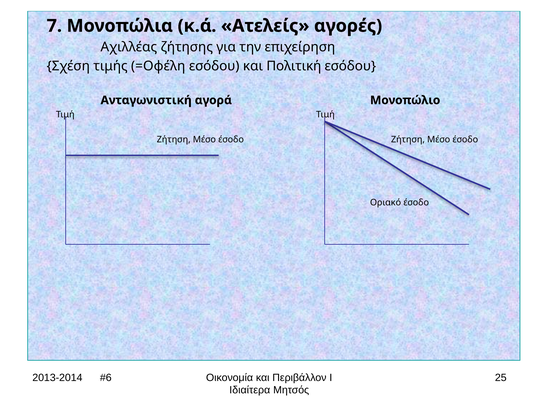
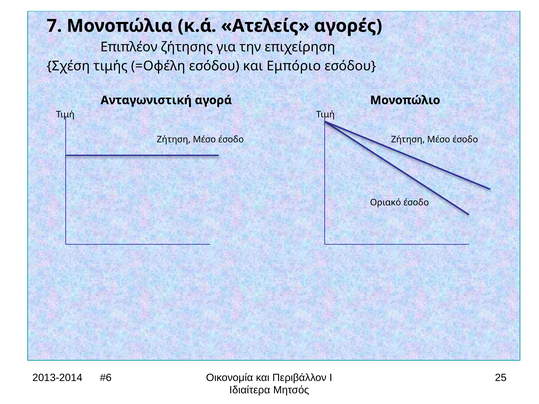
Αχιλλέας: Αχιλλέας -> Επιπλέον
Πολιτική: Πολιτική -> Εμπόριο
